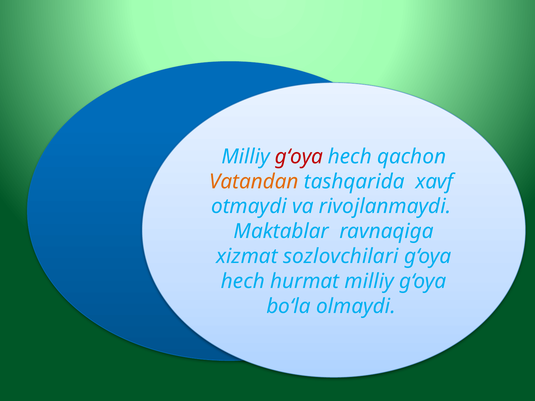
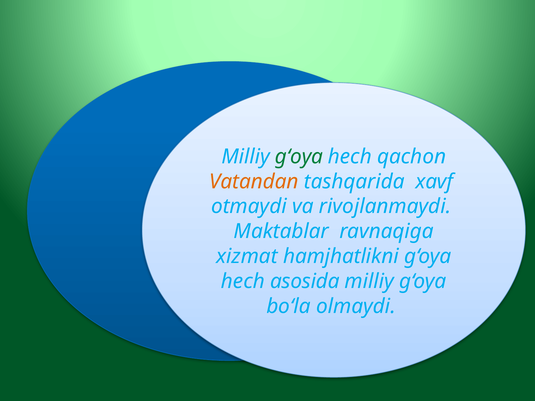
g‘oya at (299, 157) colour: red -> green
sozlovchilari: sozlovchilari -> hamjhatlikni
hurmat: hurmat -> asosida
